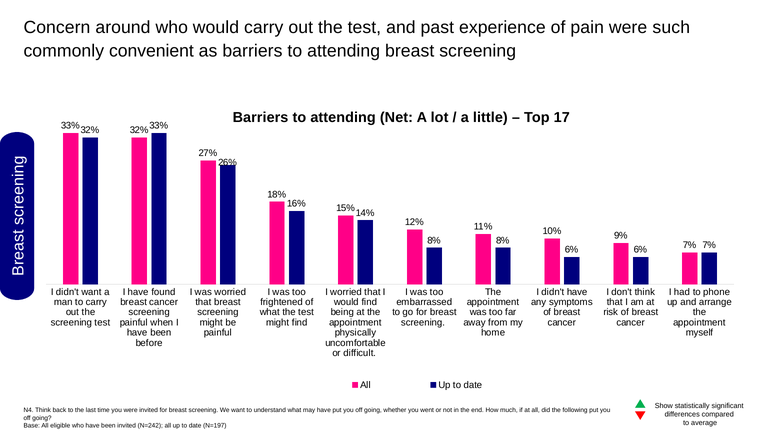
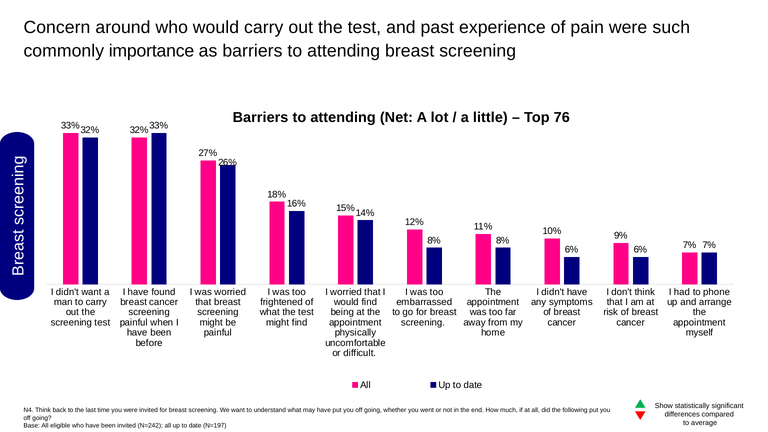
convenient: convenient -> importance
17: 17 -> 76
